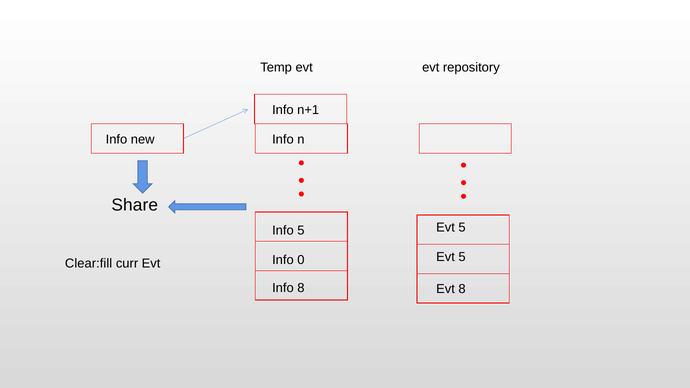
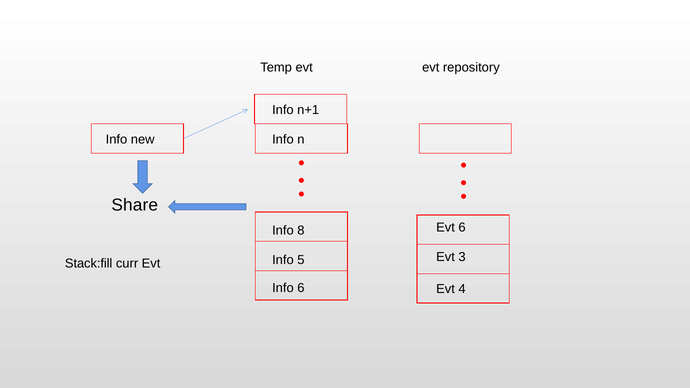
5 at (462, 227): 5 -> 6
Info 5: 5 -> 8
5 at (462, 257): 5 -> 3
0: 0 -> 5
Clear:fill: Clear:fill -> Stack:fill
Info 8: 8 -> 6
Evt 8: 8 -> 4
